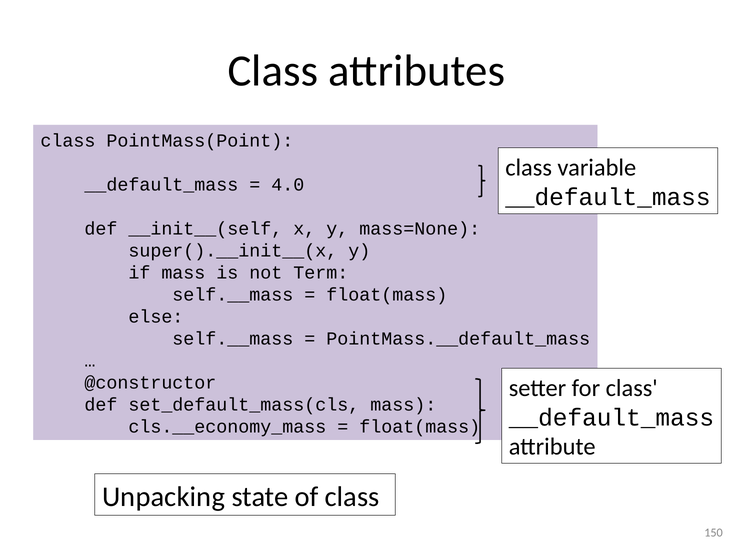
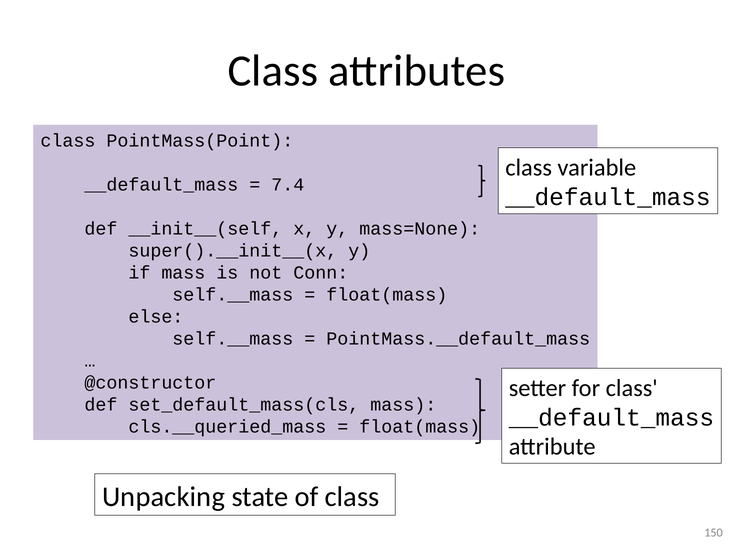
4.0: 4.0 -> 7.4
Term: Term -> Conn
cls.__economy_mass: cls.__economy_mass -> cls.__queried_mass
